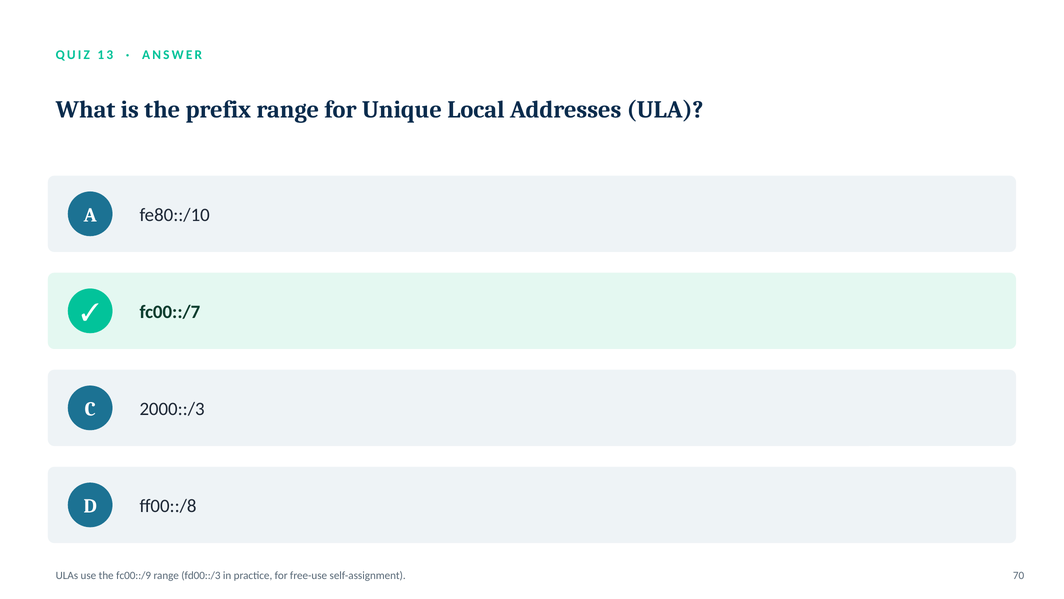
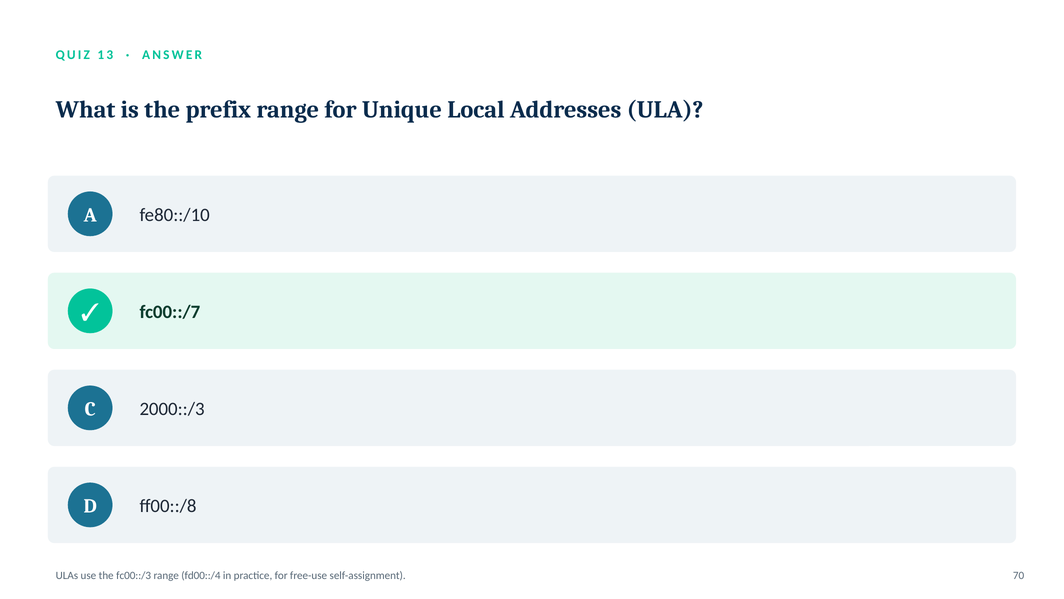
fc00::/9: fc00::/9 -> fc00::/3
fd00::/3: fd00::/3 -> fd00::/4
